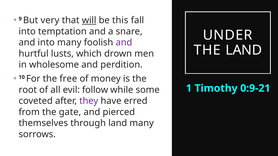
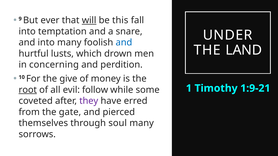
very: very -> ever
and at (124, 43) colour: purple -> blue
wholesome: wholesome -> concerning
free: free -> give
0:9-21: 0:9-21 -> 1:9-21
root underline: none -> present
through land: land -> soul
